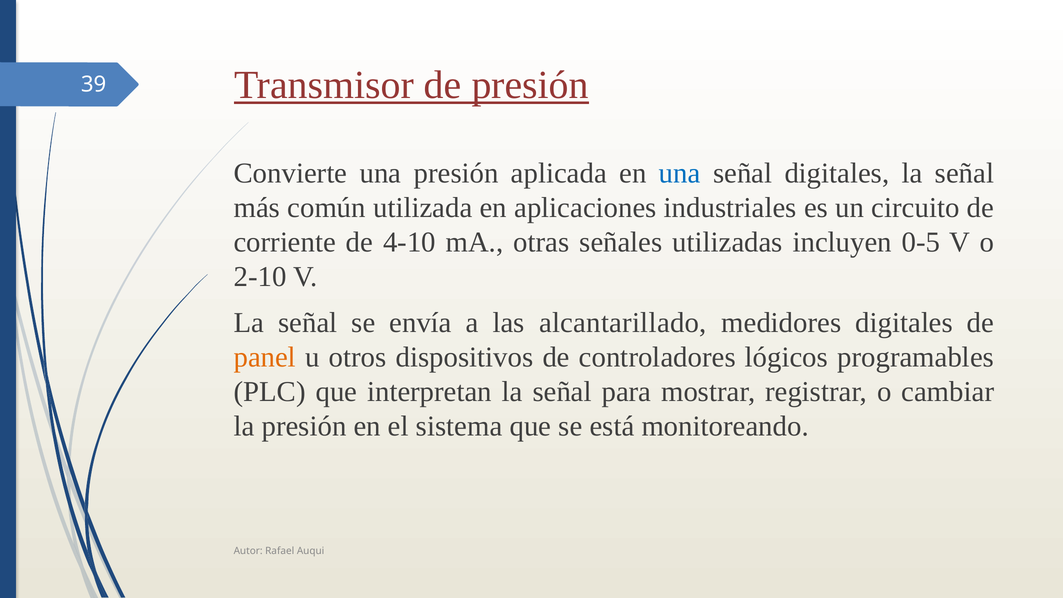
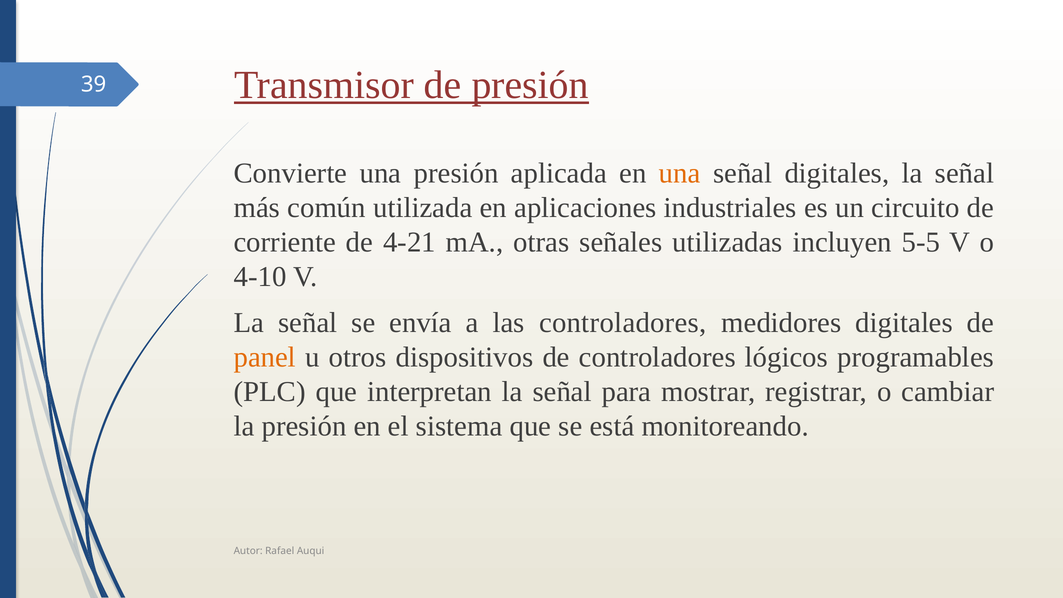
una at (680, 173) colour: blue -> orange
4-10: 4-10 -> 4-21
0-5: 0-5 -> 5-5
2-10: 2-10 -> 4-10
las alcantarillado: alcantarillado -> controladores
